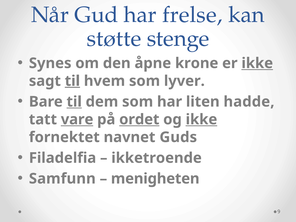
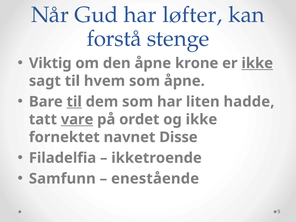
frelse: frelse -> løfter
støtte: støtte -> forstå
Synes: Synes -> Viktig
til at (72, 81) underline: present -> none
som lyver: lyver -> åpne
ordet underline: present -> none
ikke at (201, 119) underline: present -> none
Guds: Guds -> Disse
menigheten: menigheten -> enestående
